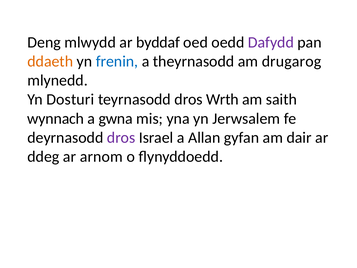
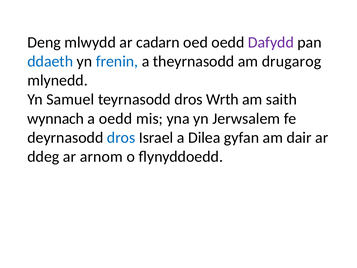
byddaf: byddaf -> cadarn
ddaeth colour: orange -> blue
Dosturi: Dosturi -> Samuel
a gwna: gwna -> oedd
dros at (121, 137) colour: purple -> blue
Allan: Allan -> Dilea
